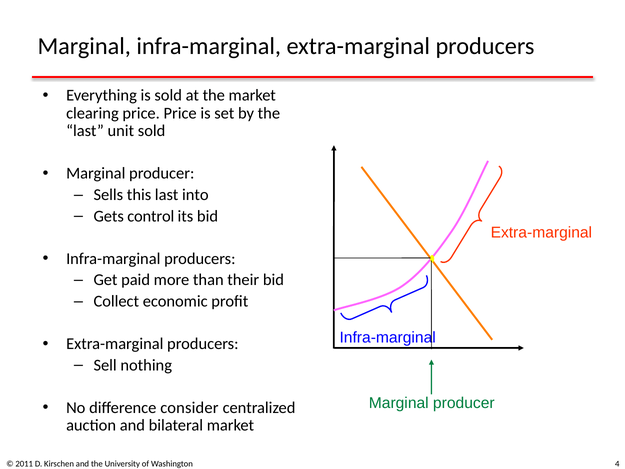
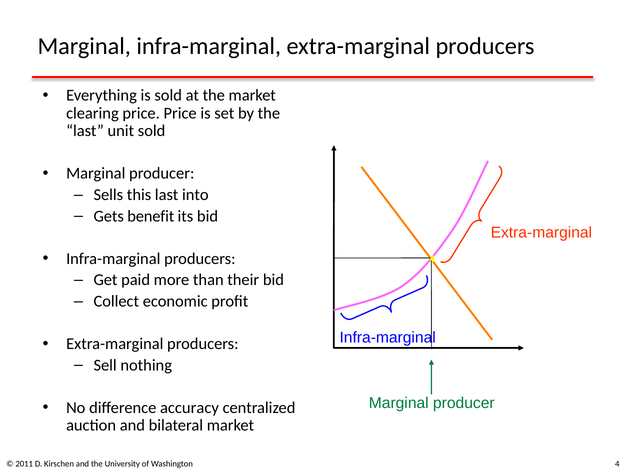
control: control -> benefit
consider: consider -> accuracy
